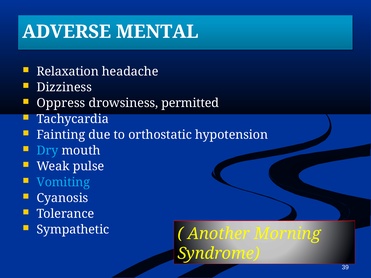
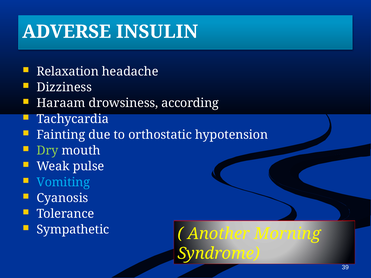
MENTAL: MENTAL -> INSULIN
Oppress: Oppress -> Haraam
permitted: permitted -> according
Dry colour: light blue -> light green
